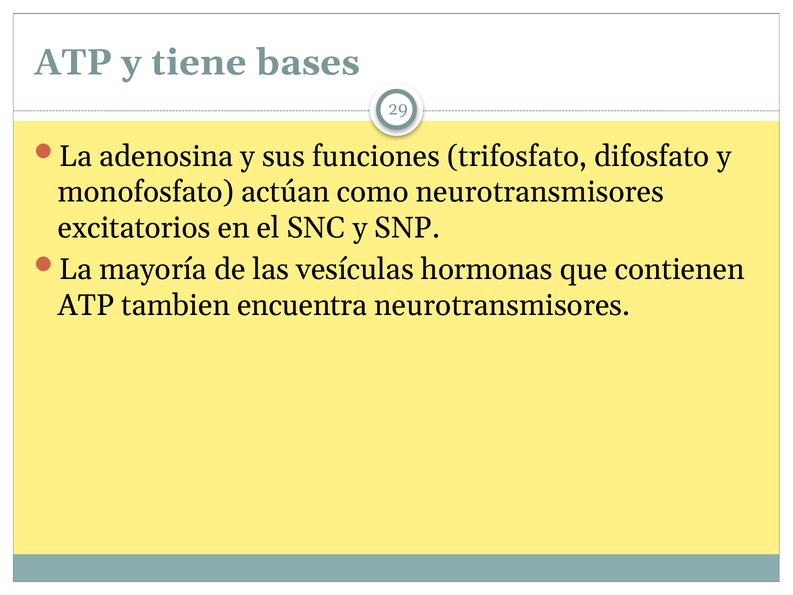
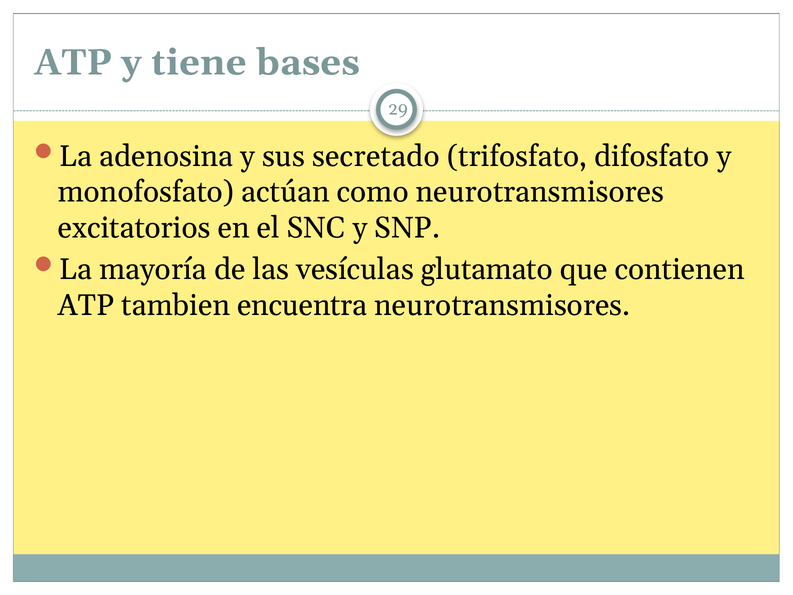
funciones: funciones -> secretado
hormonas: hormonas -> glutamato
